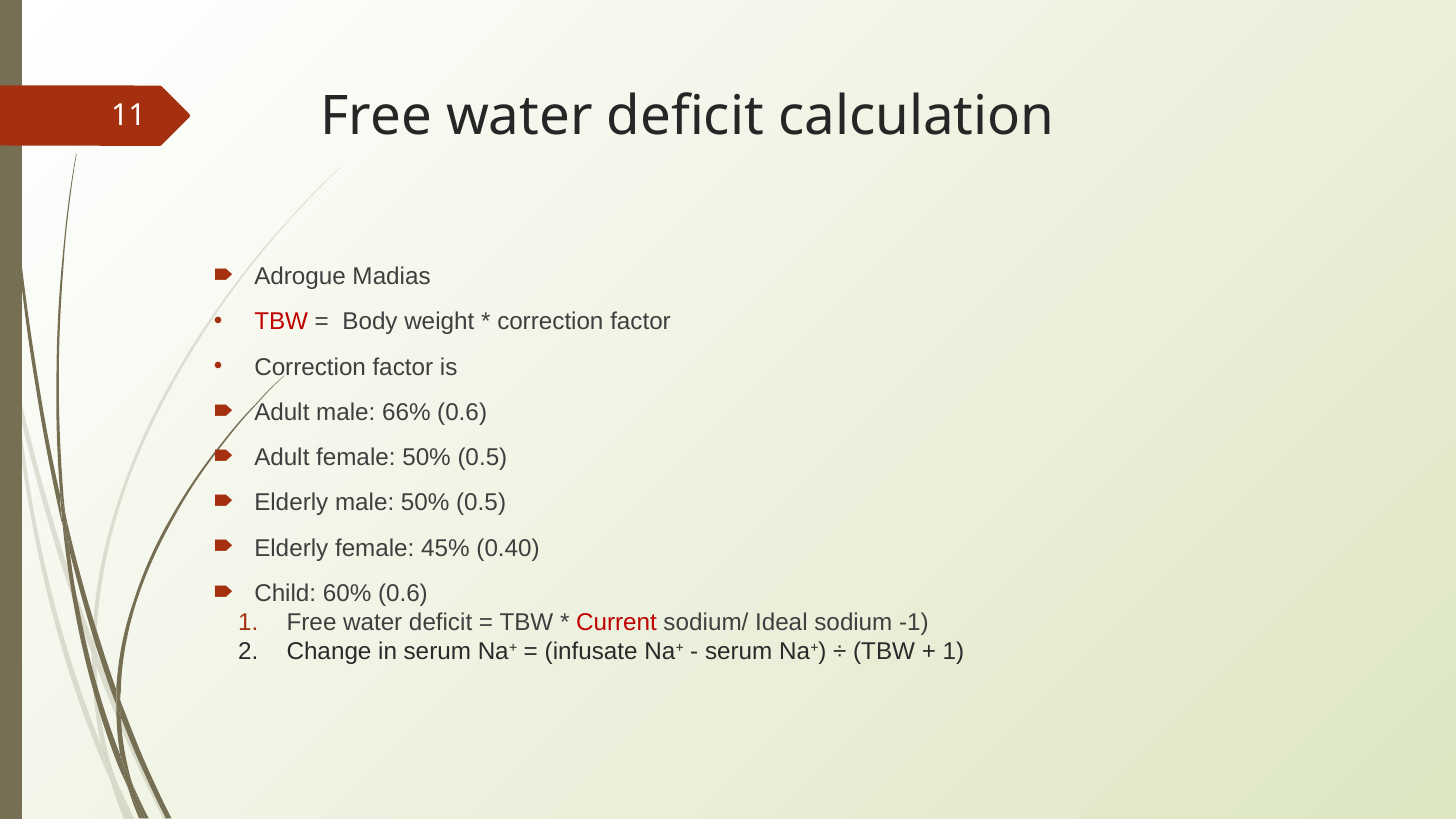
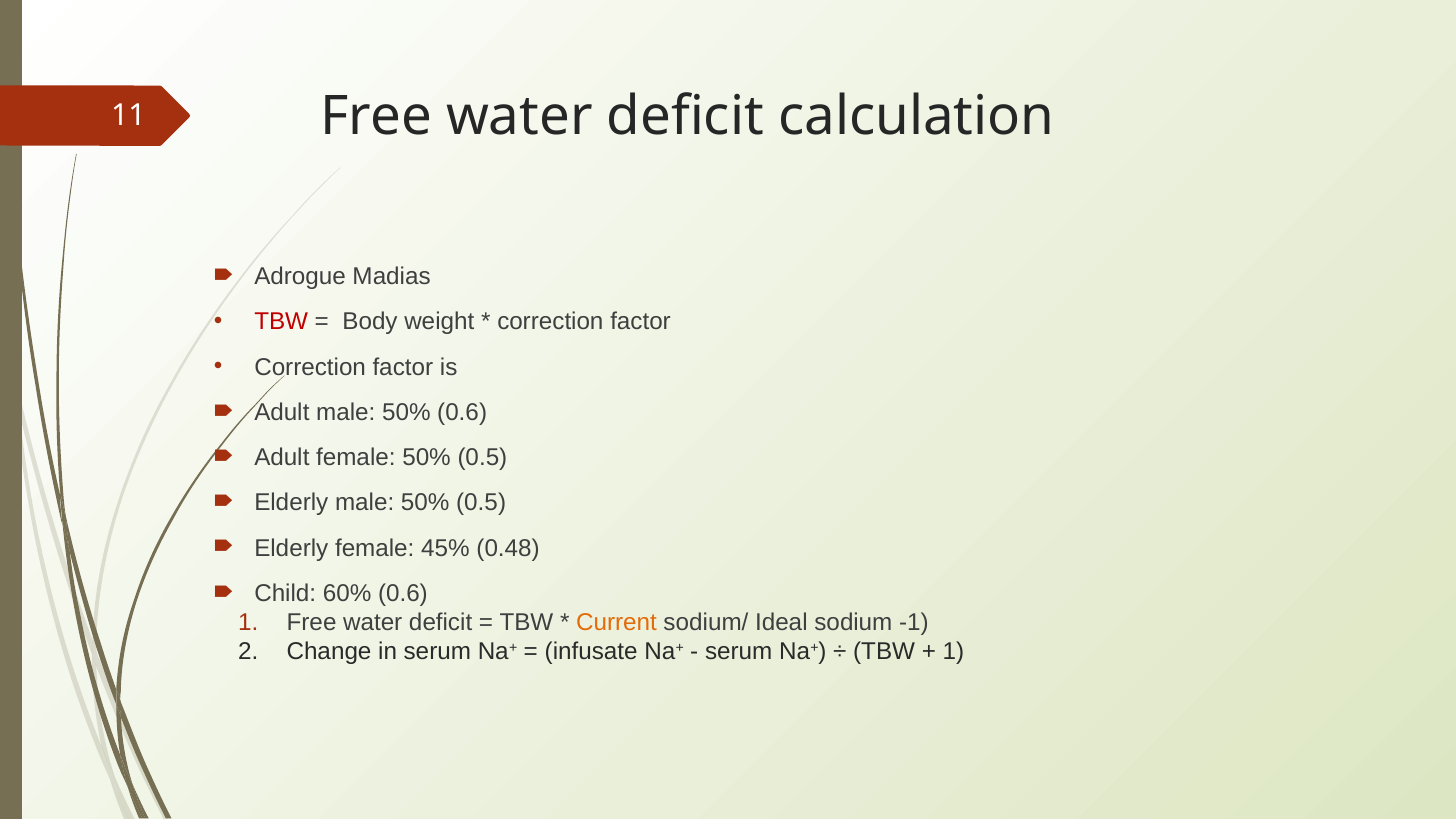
Adult male 66%: 66% -> 50%
0.40: 0.40 -> 0.48
Current colour: red -> orange
